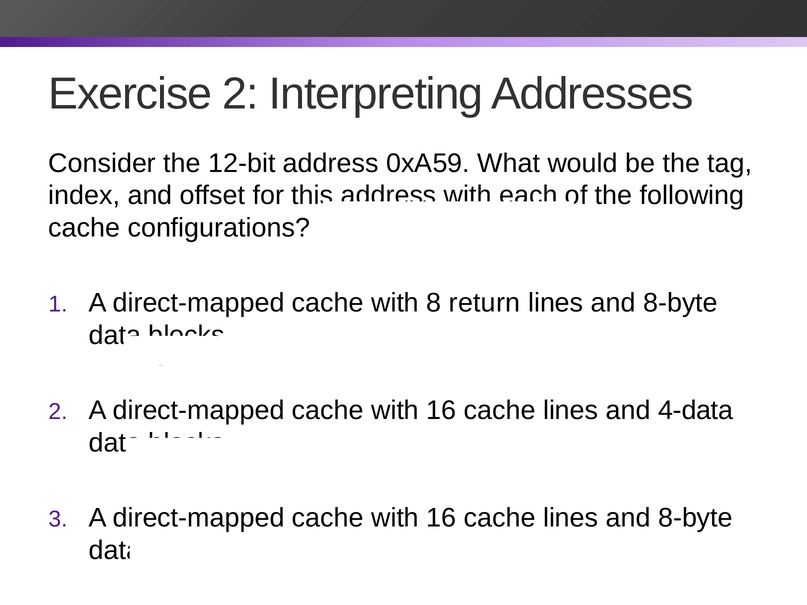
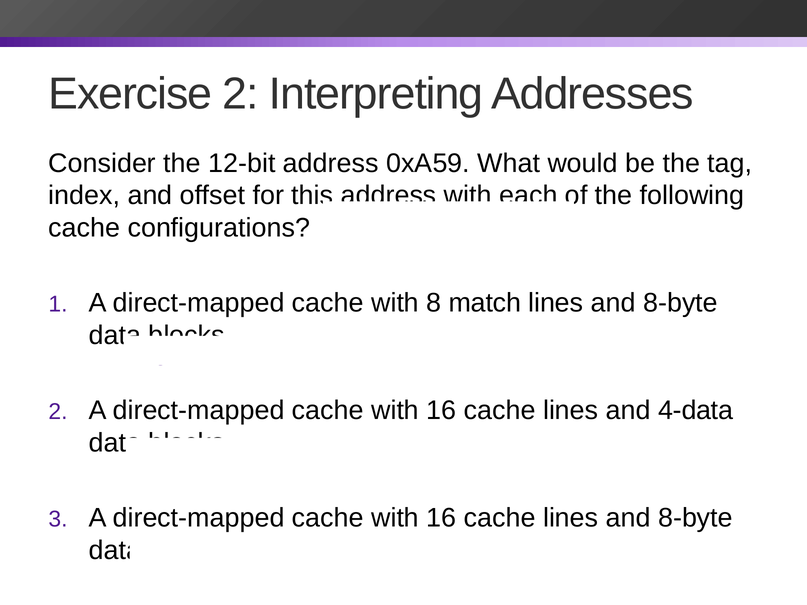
return: return -> match
